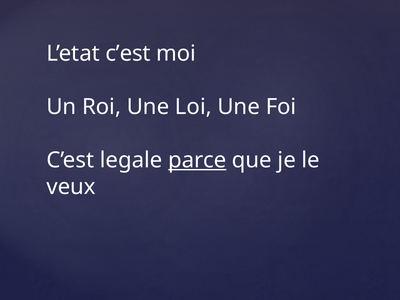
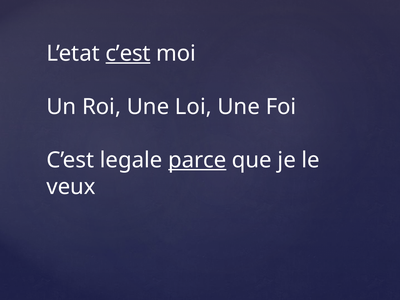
c’est at (128, 53) underline: none -> present
